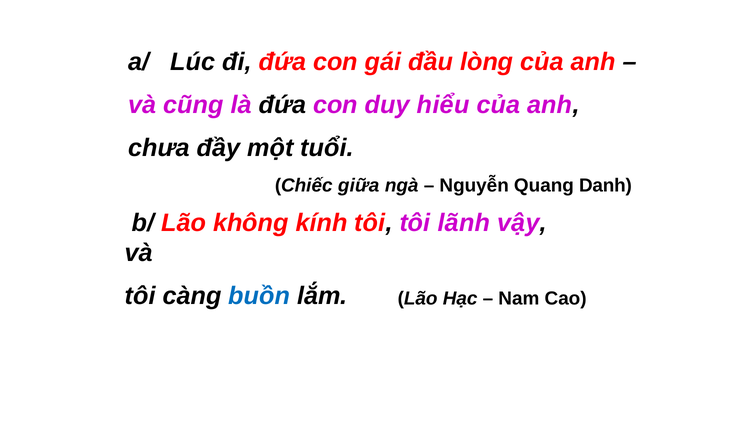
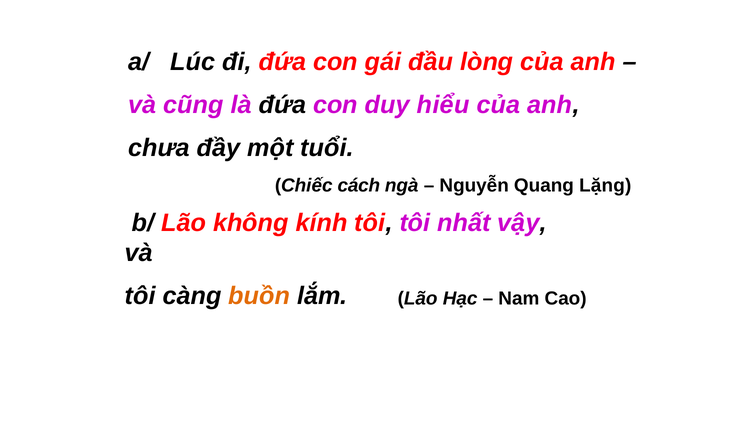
giữa: giữa -> cách
Danh: Danh -> Lặng
lãnh: lãnh -> nhất
buồn colour: blue -> orange
